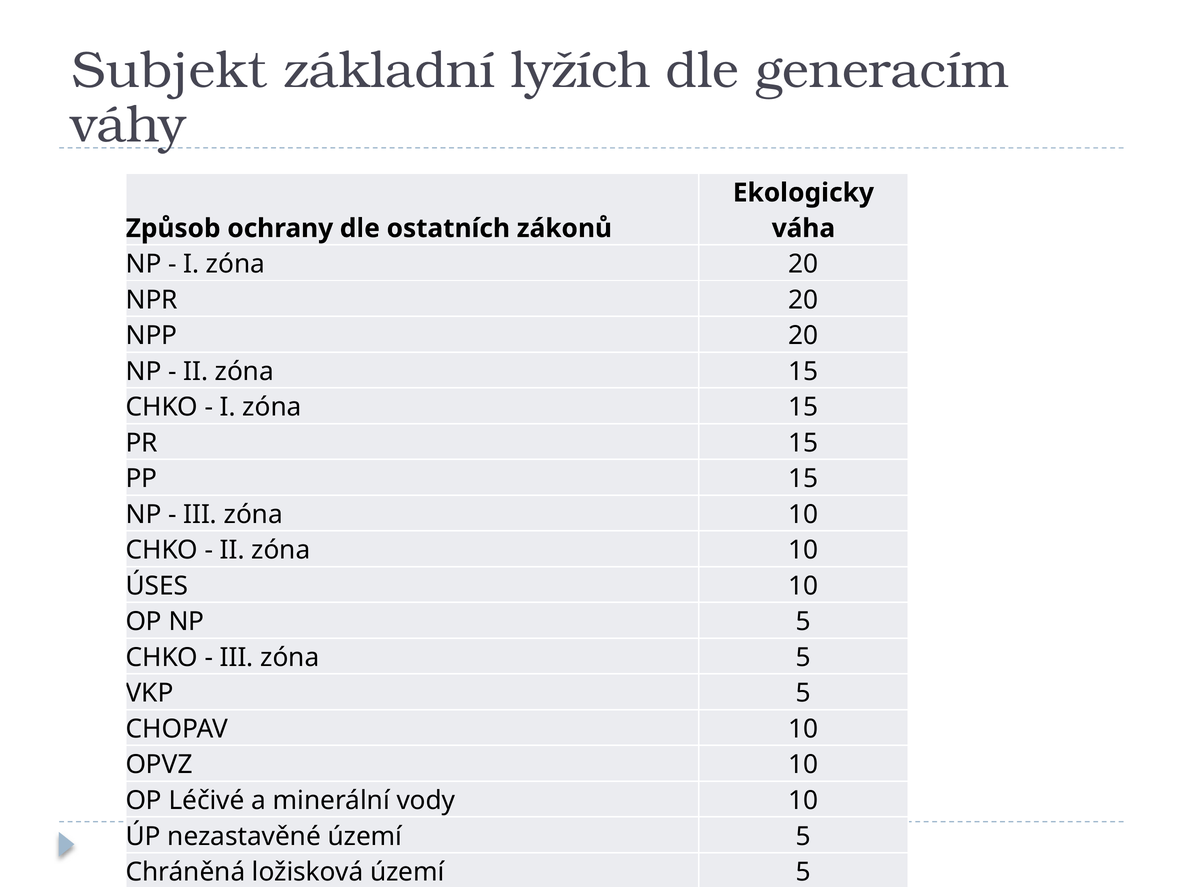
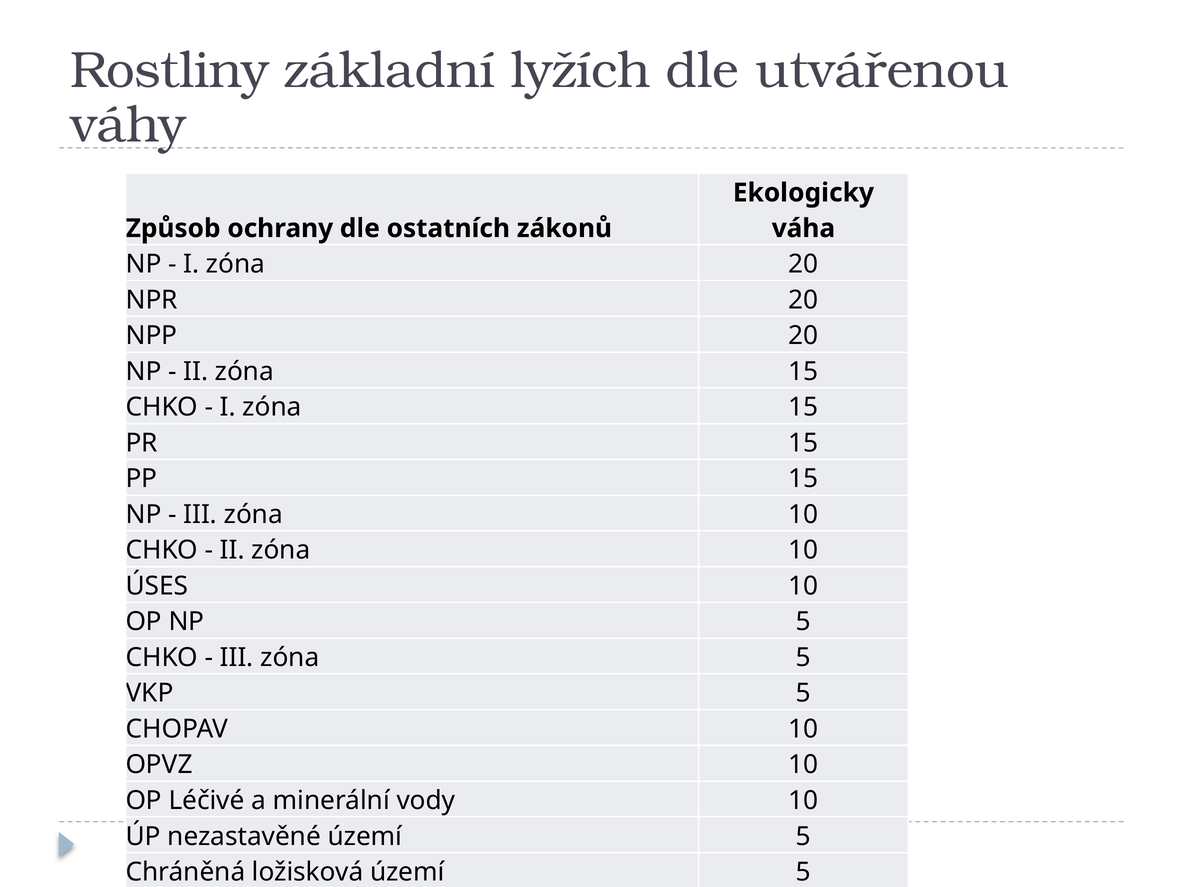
Subjekt: Subjekt -> Rostliny
generacím: generacím -> utvářenou
